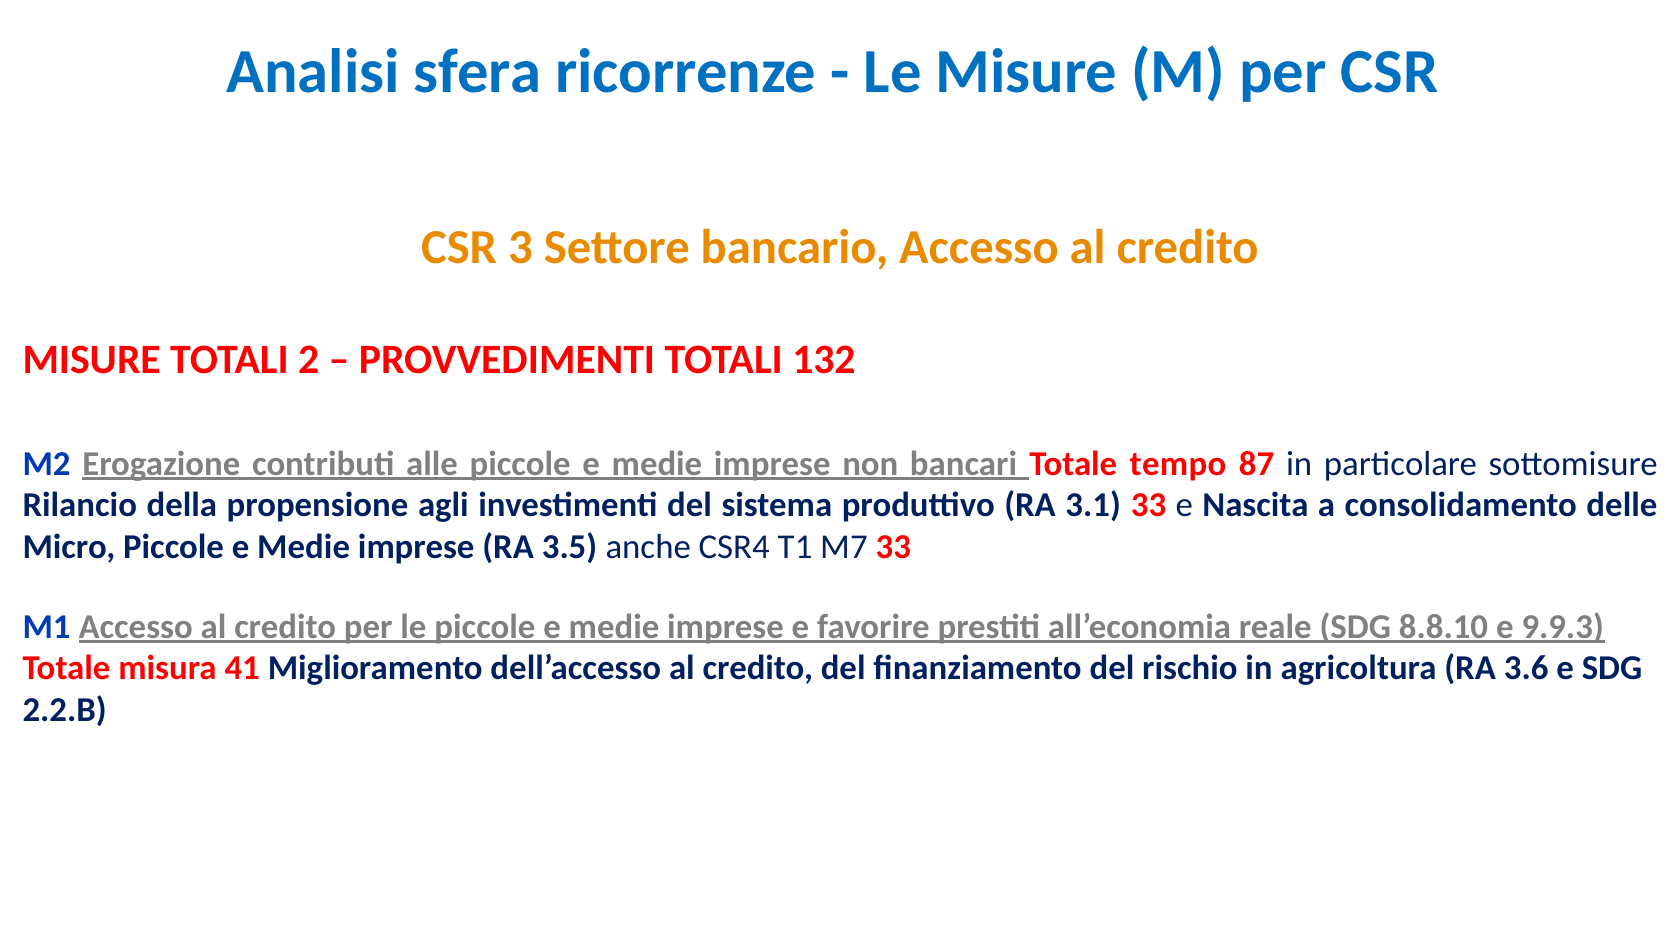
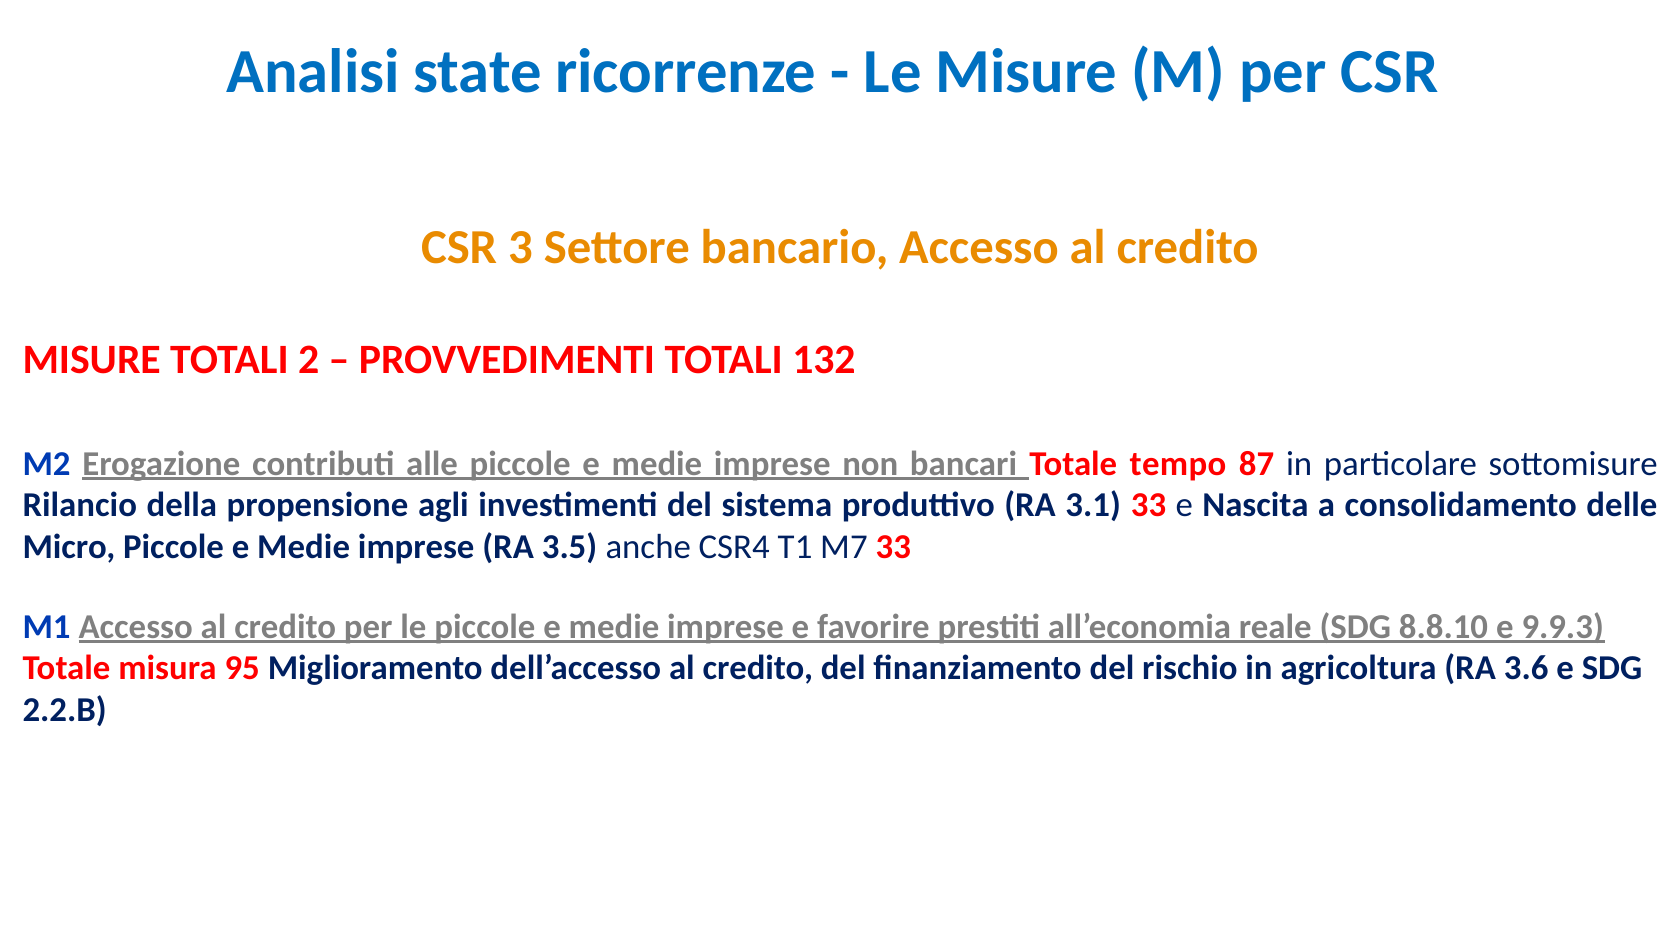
sfera: sfera -> state
41: 41 -> 95
